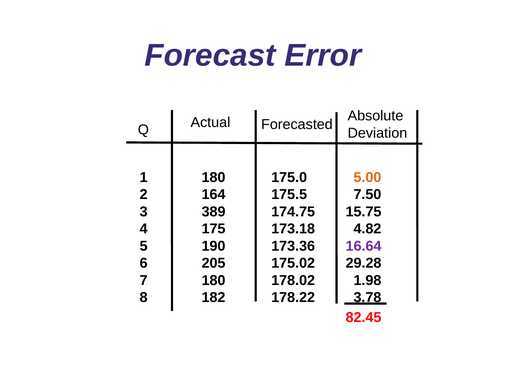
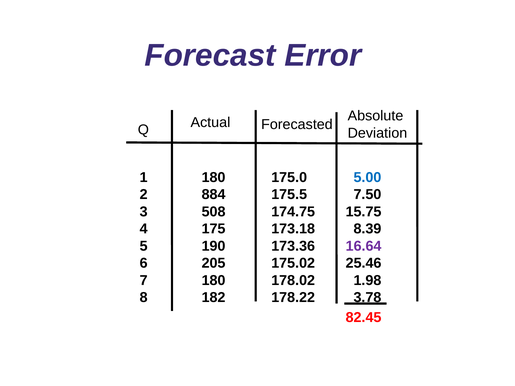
5.00 colour: orange -> blue
164: 164 -> 884
389: 389 -> 508
4.82: 4.82 -> 8.39
29.28: 29.28 -> 25.46
